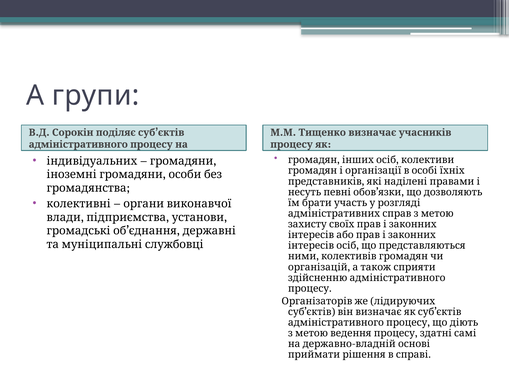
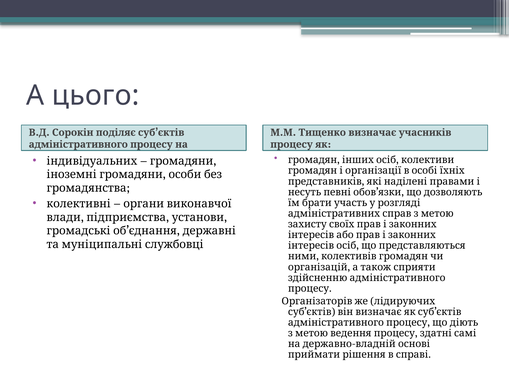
групи: групи -> цього
